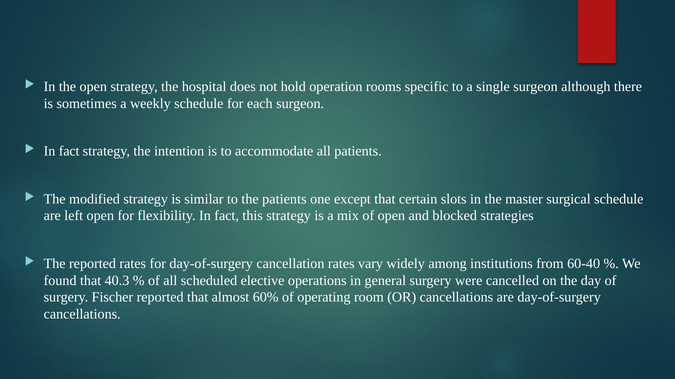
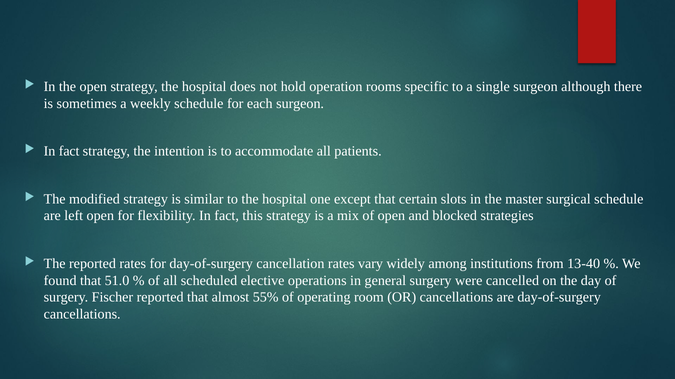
to the patients: patients -> hospital
60-40: 60-40 -> 13-40
40.3: 40.3 -> 51.0
60%: 60% -> 55%
